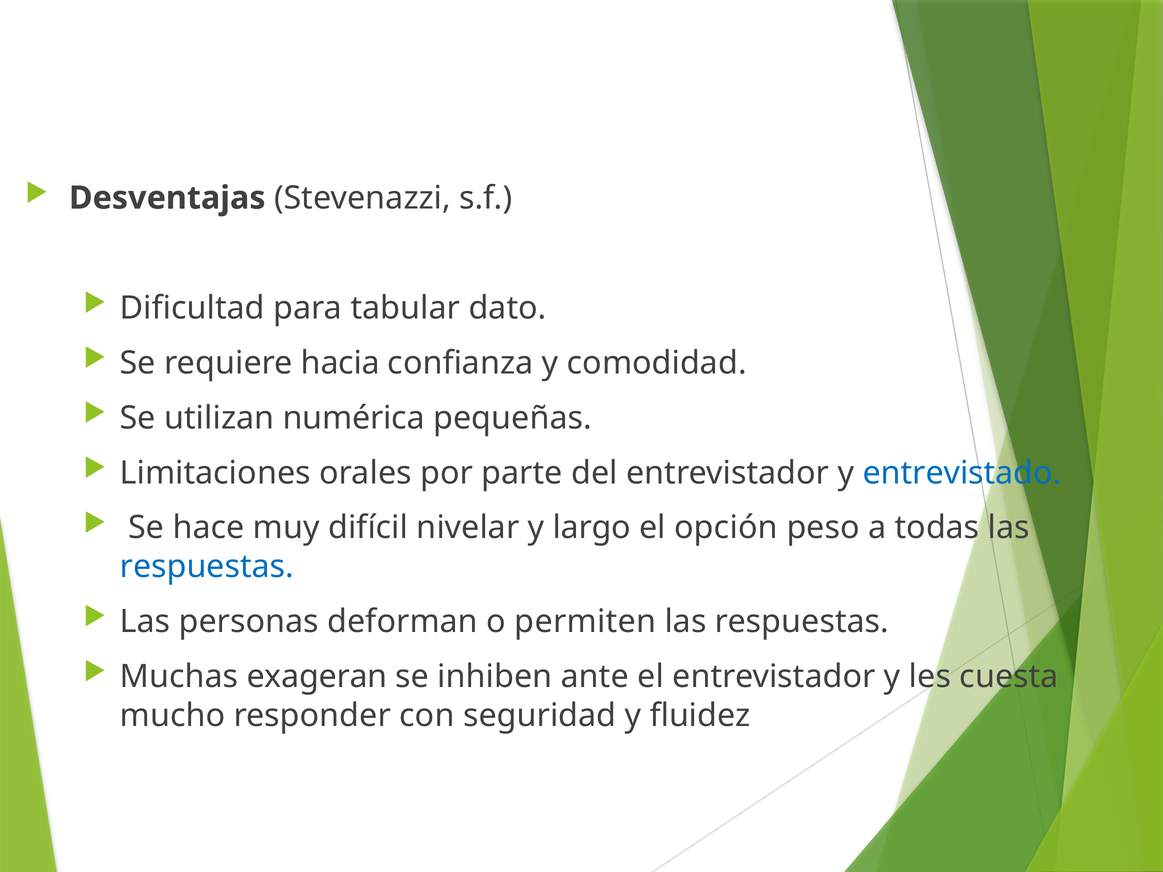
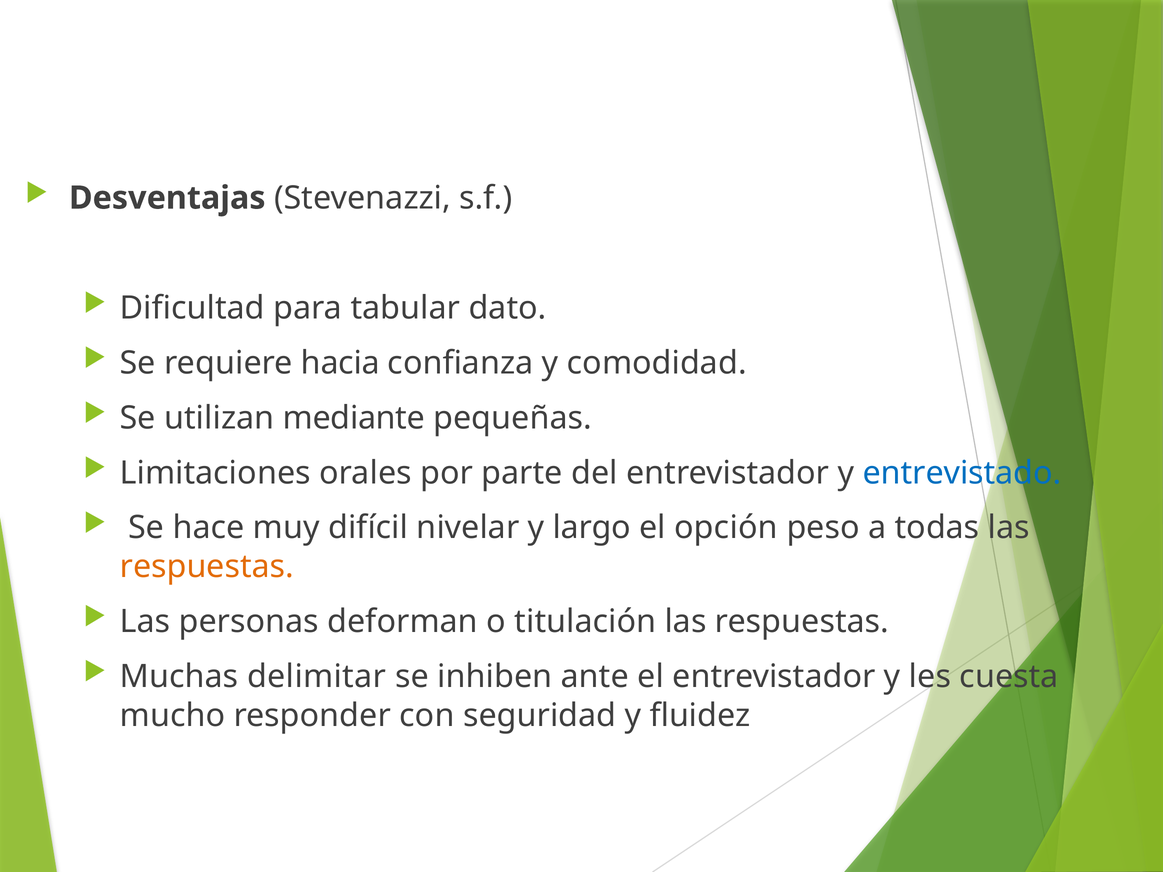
numérica: numérica -> mediante
respuestas at (207, 567) colour: blue -> orange
permiten: permiten -> titulación
exageran: exageran -> delimitar
